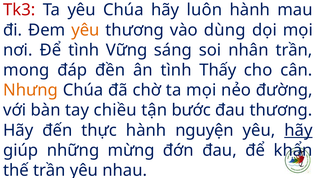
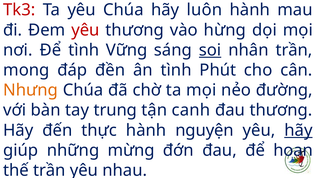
yêu at (85, 30) colour: orange -> red
dùng: dùng -> hừng
soi underline: none -> present
Thấy: Thấy -> Phút
chiều: chiều -> trung
bước: bước -> canh
khẩn: khẩn -> hoan
